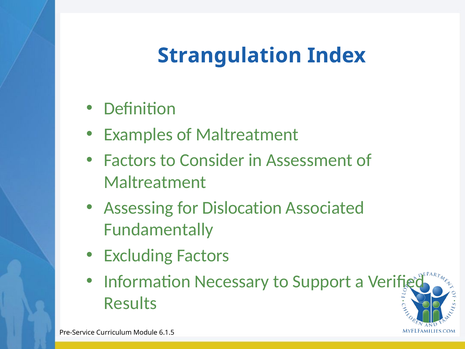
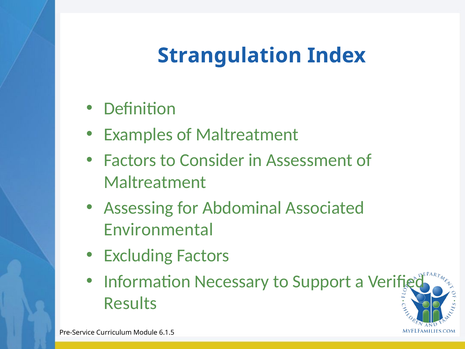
Dislocation: Dislocation -> Abdominal
Fundamentally: Fundamentally -> Environmental
